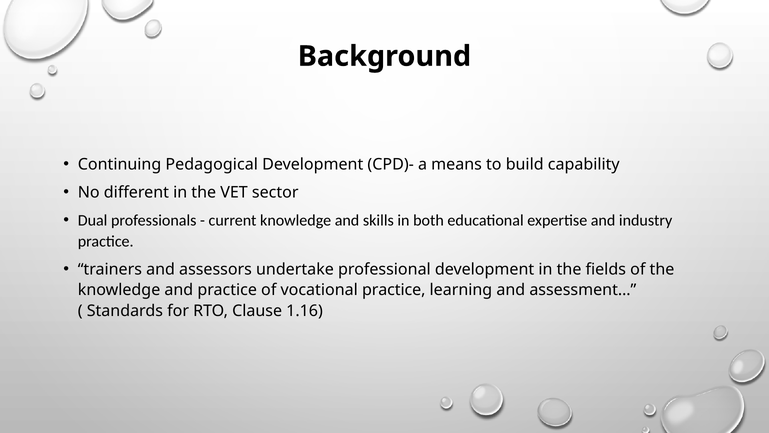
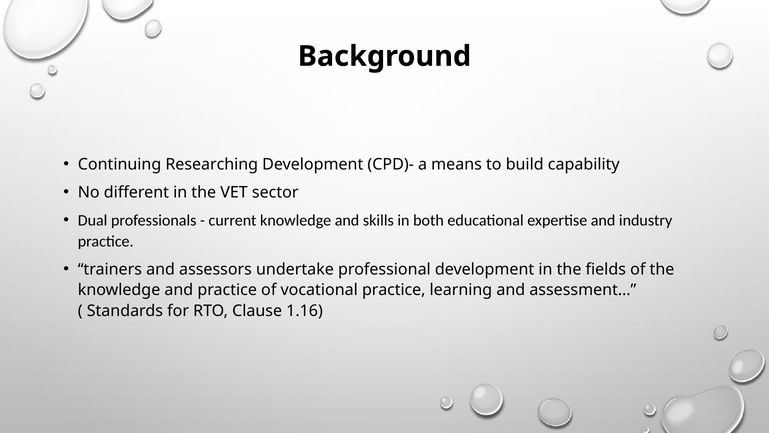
Pedagogical: Pedagogical -> Researching
